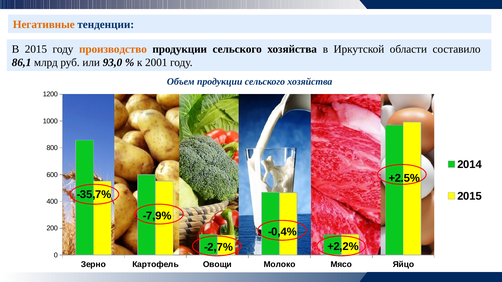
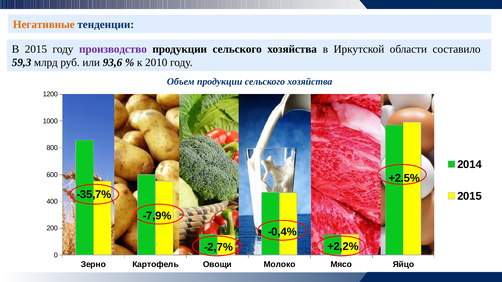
производство colour: orange -> purple
86,1: 86,1 -> 59,3
93,0: 93,0 -> 93,6
2001: 2001 -> 2010
